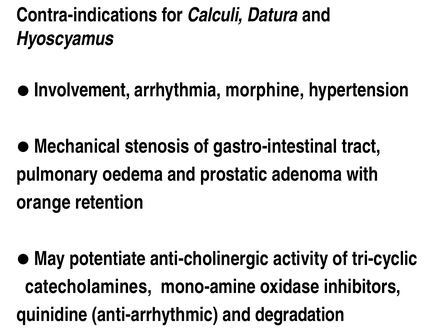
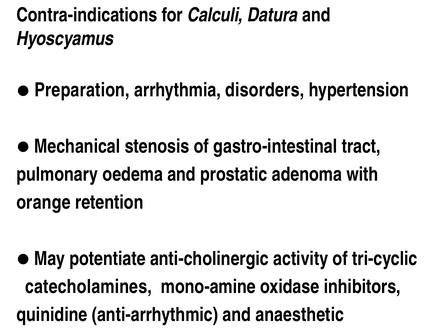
Involvement: Involvement -> Preparation
morphine: morphine -> disorders
degradation: degradation -> anaesthetic
